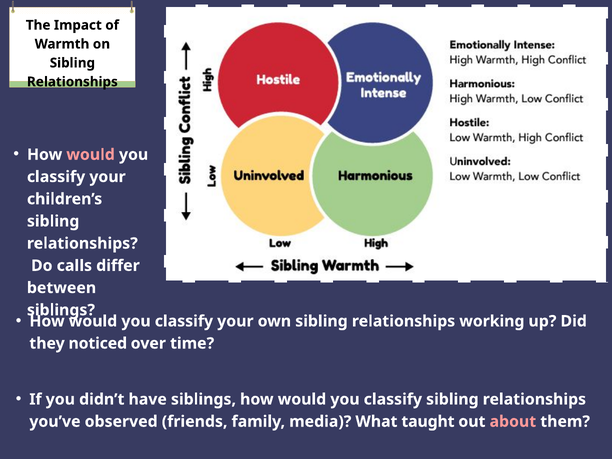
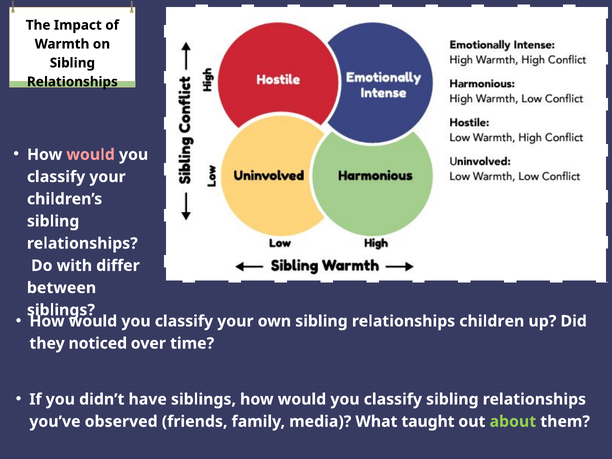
calls: calls -> with
working: working -> children
about colour: pink -> light green
